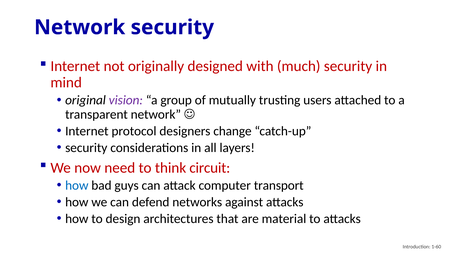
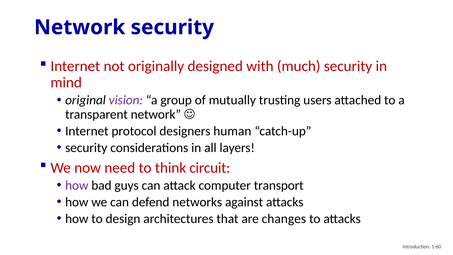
change: change -> human
how at (77, 185) colour: blue -> purple
material: material -> changes
